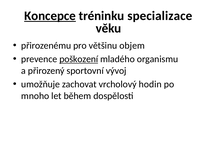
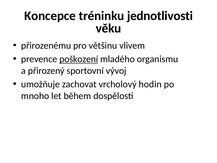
Koncepce underline: present -> none
specializace: specializace -> jednotlivosti
objem: objem -> vlivem
